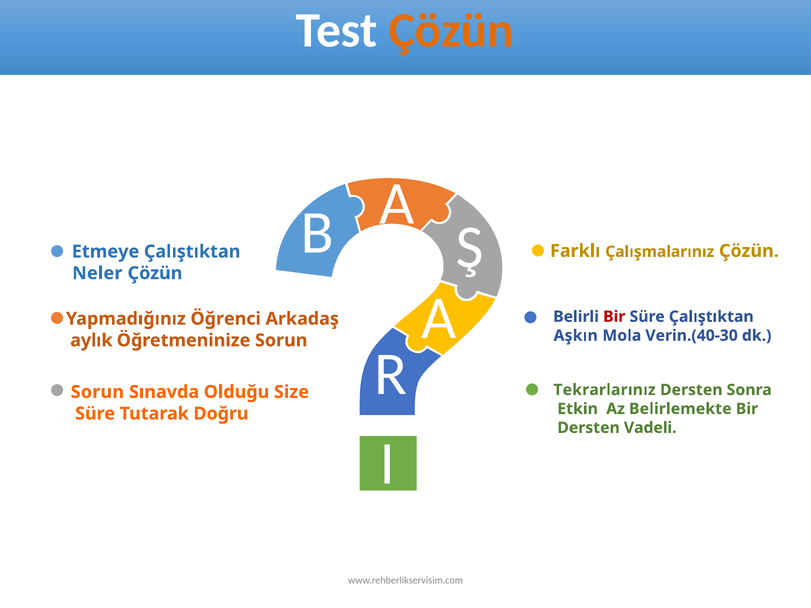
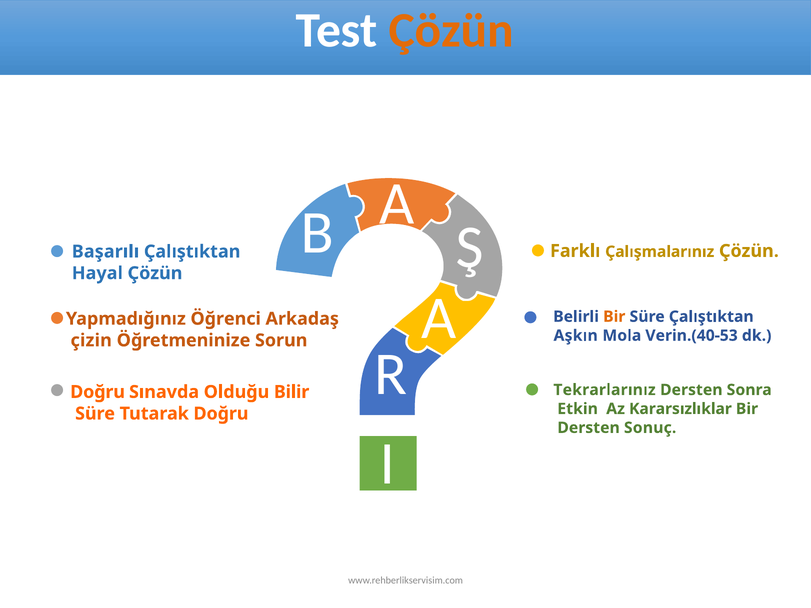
Etmeye: Etmeye -> Başarılı
Neler: Neler -> Hayal
Bir at (614, 317) colour: red -> orange
Verin.(40-30: Verin.(40-30 -> Verin.(40-53
aylık: aylık -> çizin
Sorun at (97, 392): Sorun -> Doğru
Size: Size -> Bilir
Belirlemekte: Belirlemekte -> Kararsızlıklar
Vadeli: Vadeli -> Sonuç
